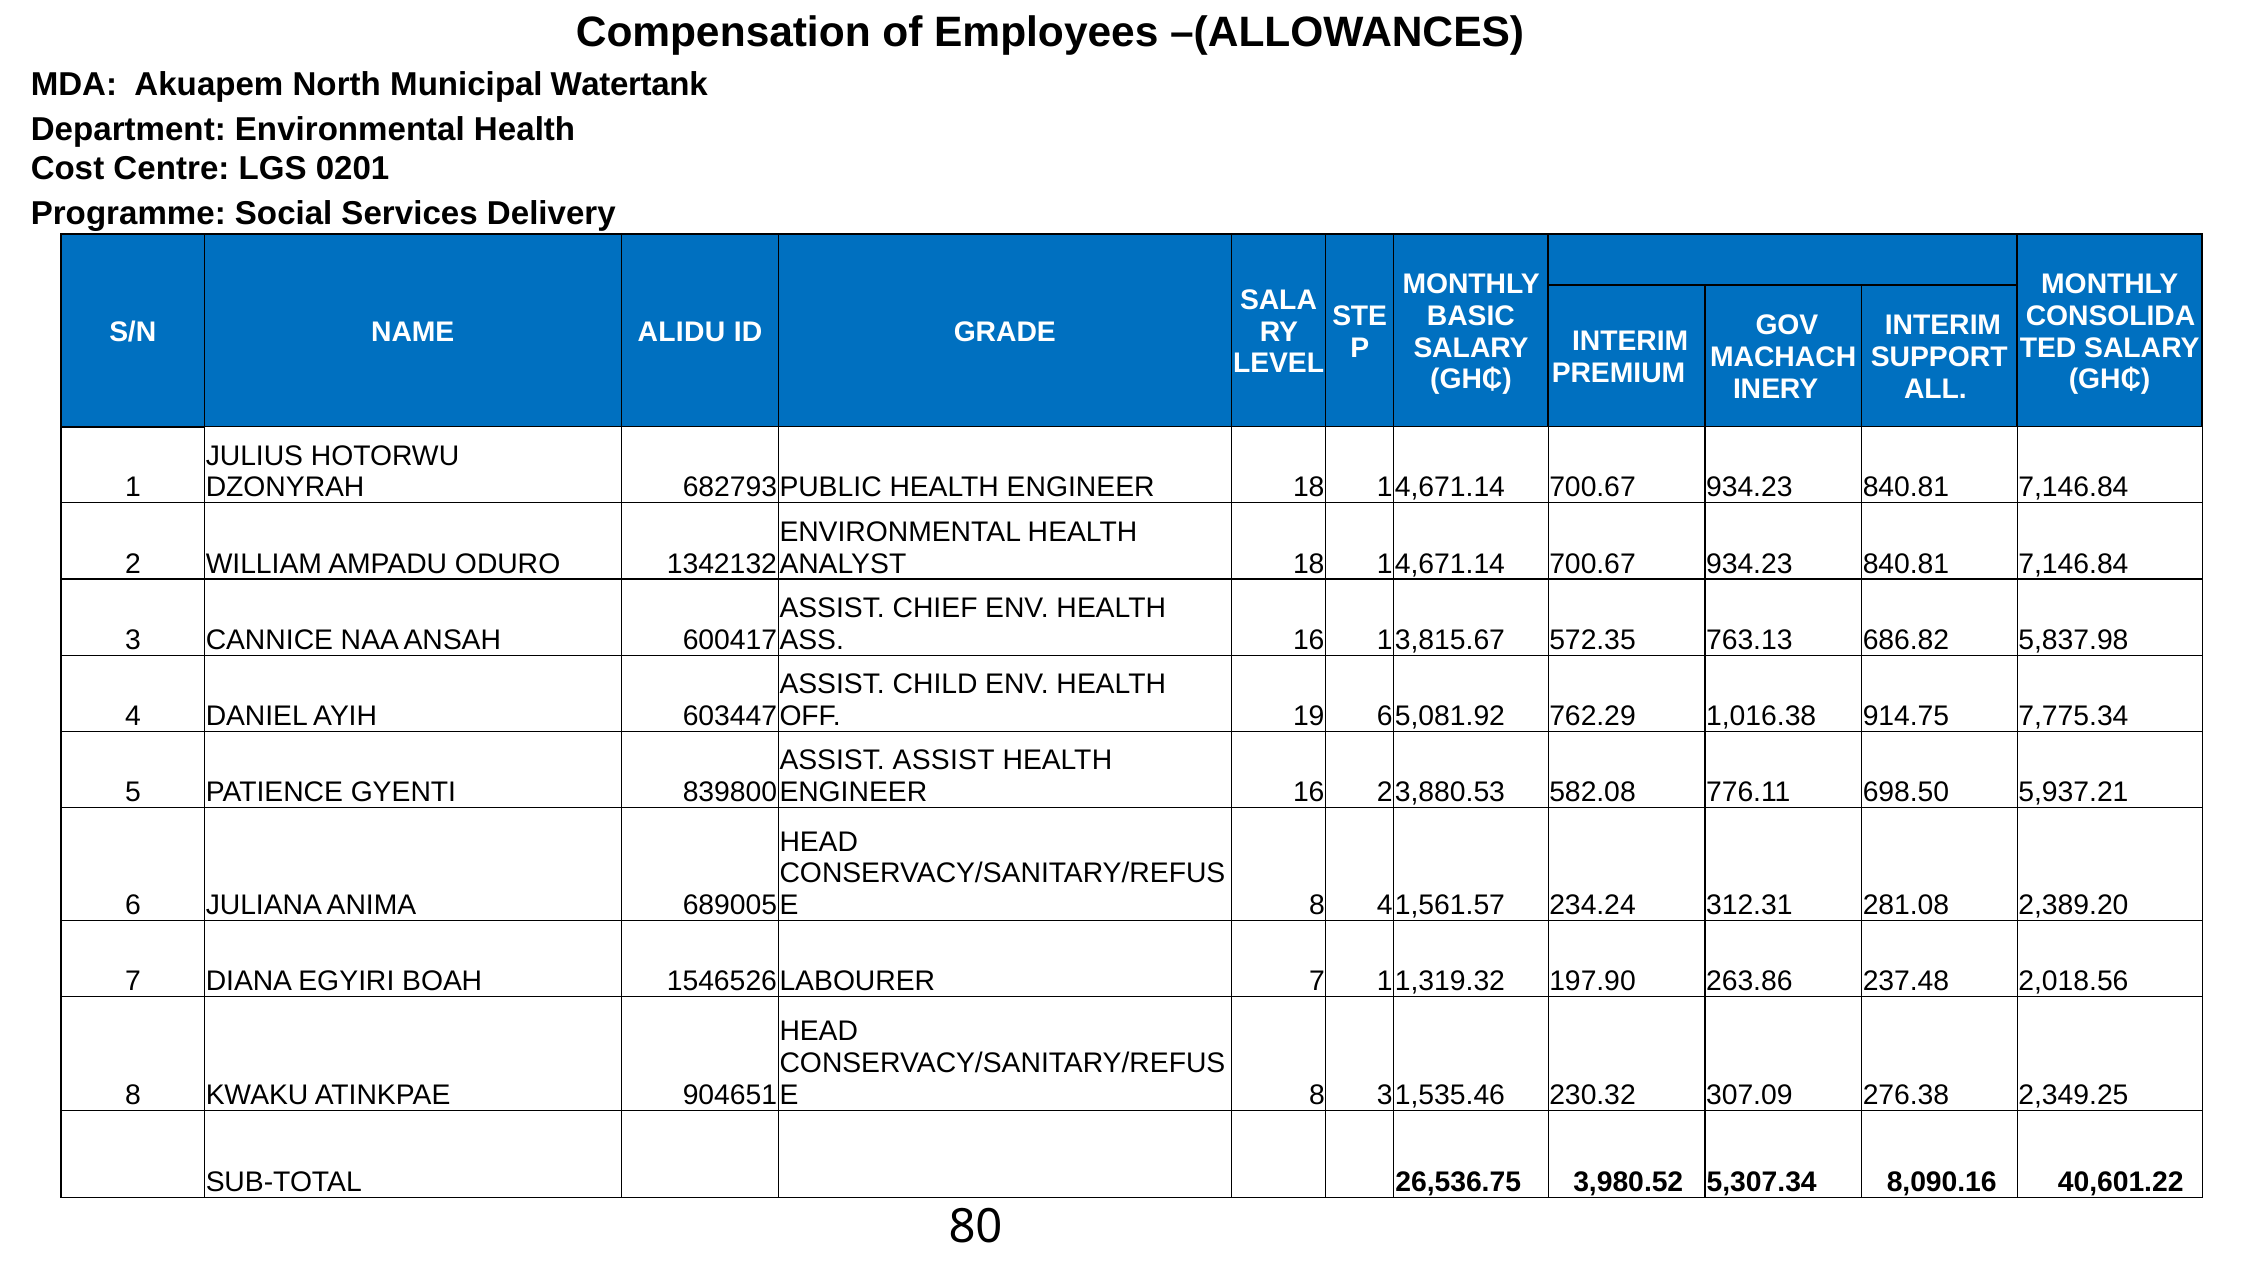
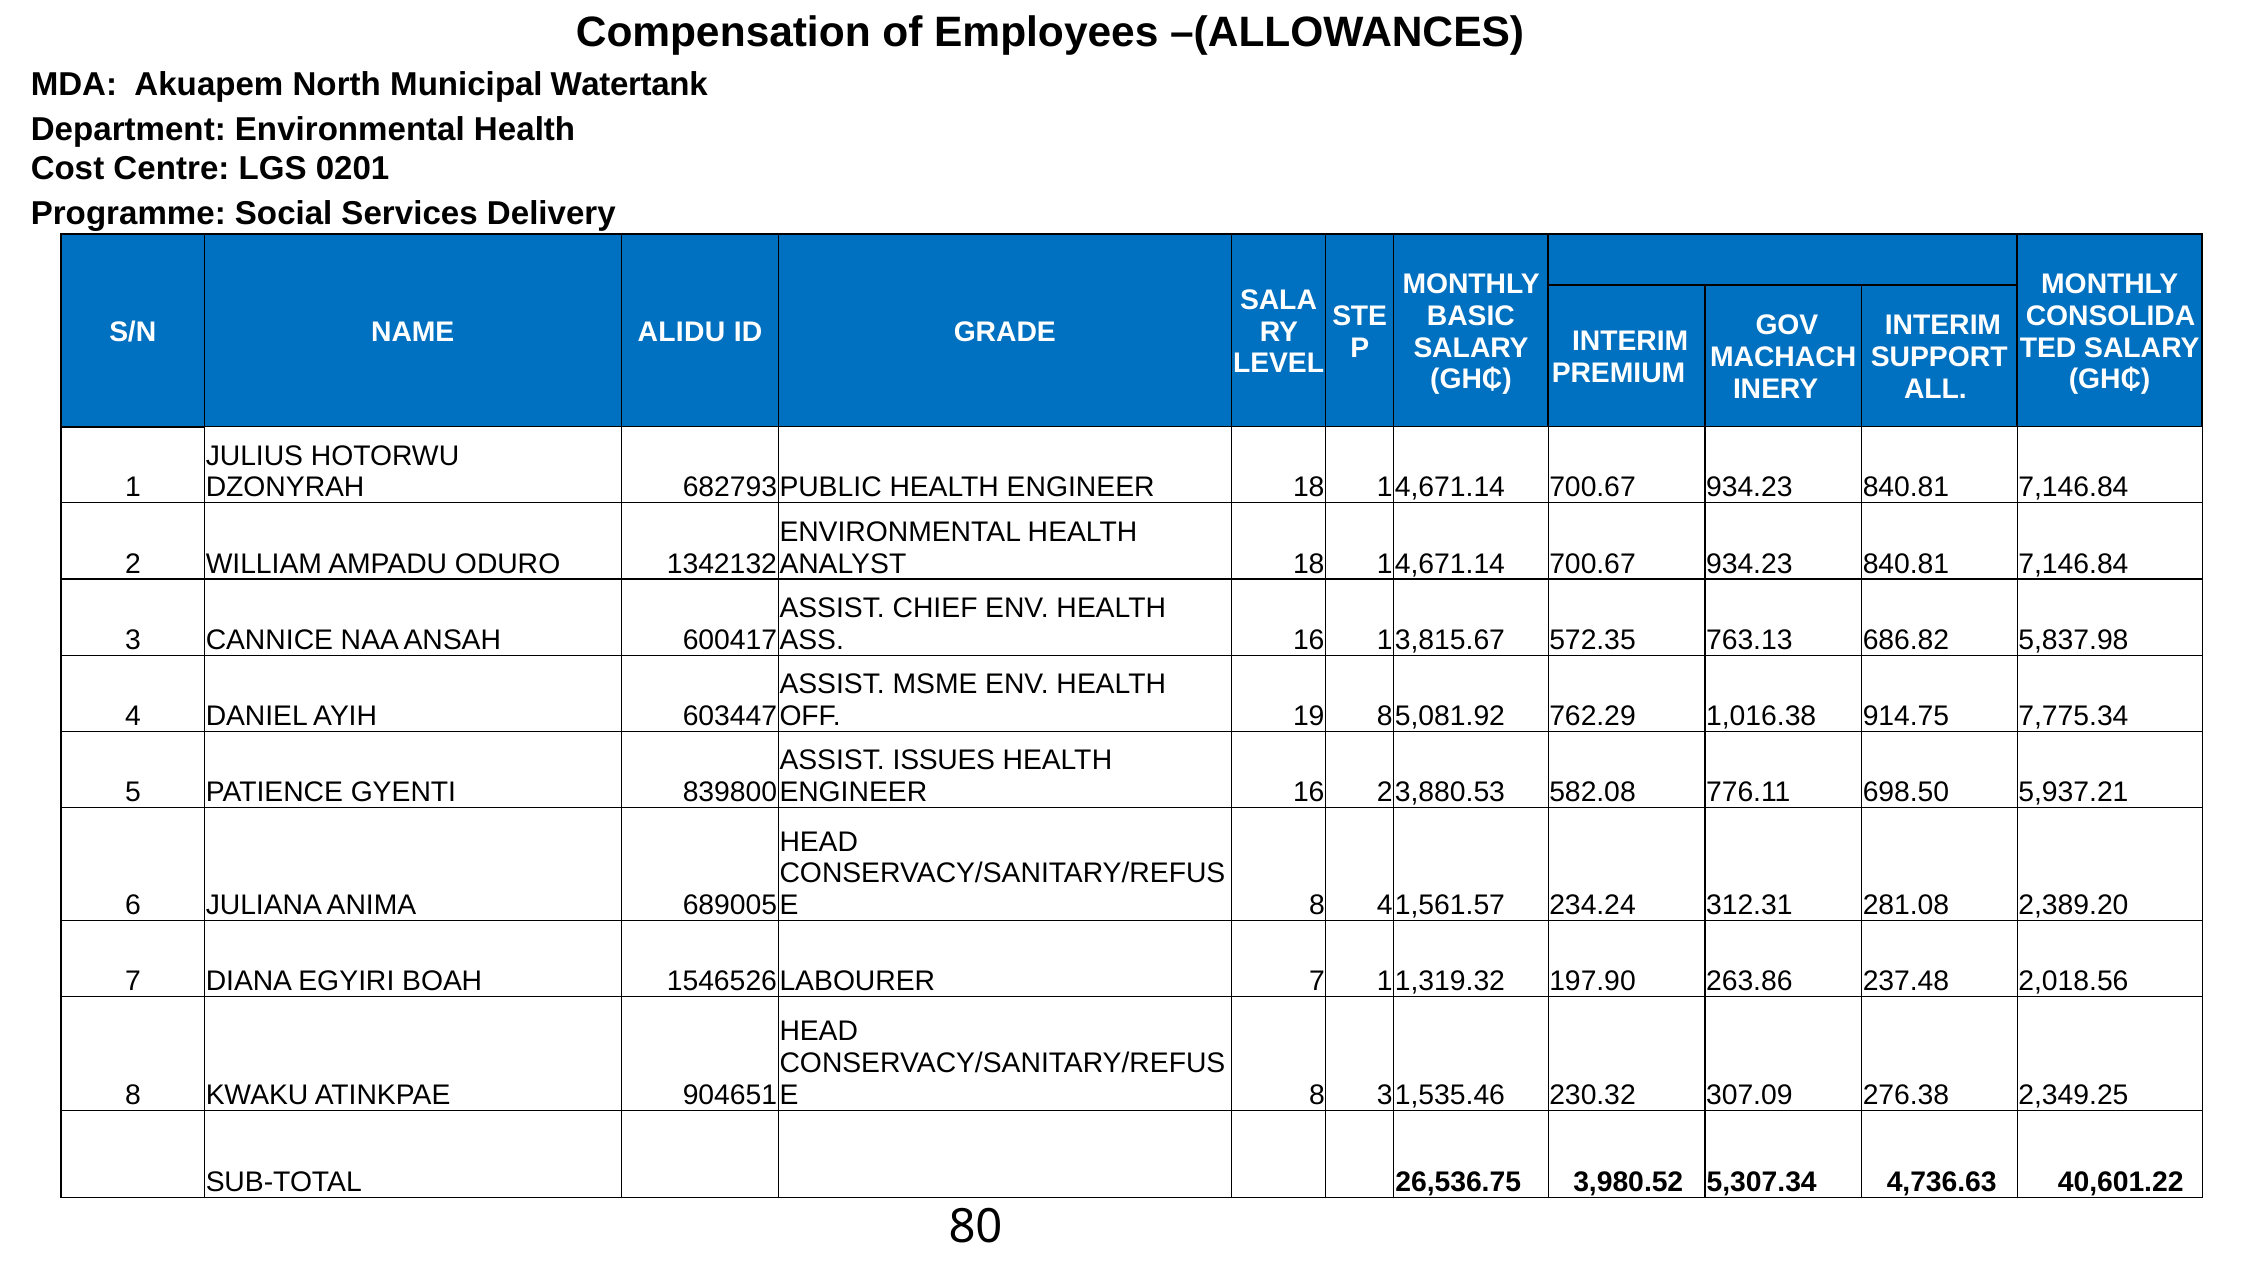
CHILD: CHILD -> MSME
19 6: 6 -> 8
ASSIST ASSIST: ASSIST -> ISSUES
8,090.16: 8,090.16 -> 4,736.63
